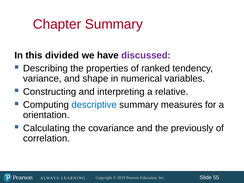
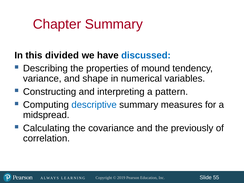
discussed colour: purple -> blue
ranked: ranked -> mound
relative: relative -> pattern
orientation: orientation -> midspread
